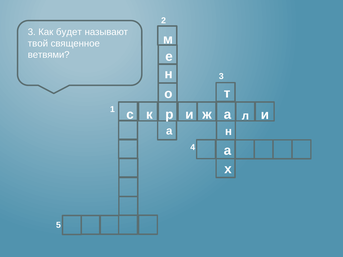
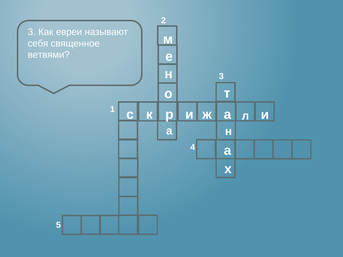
будет: будет -> евреи
твой: твой -> себя
